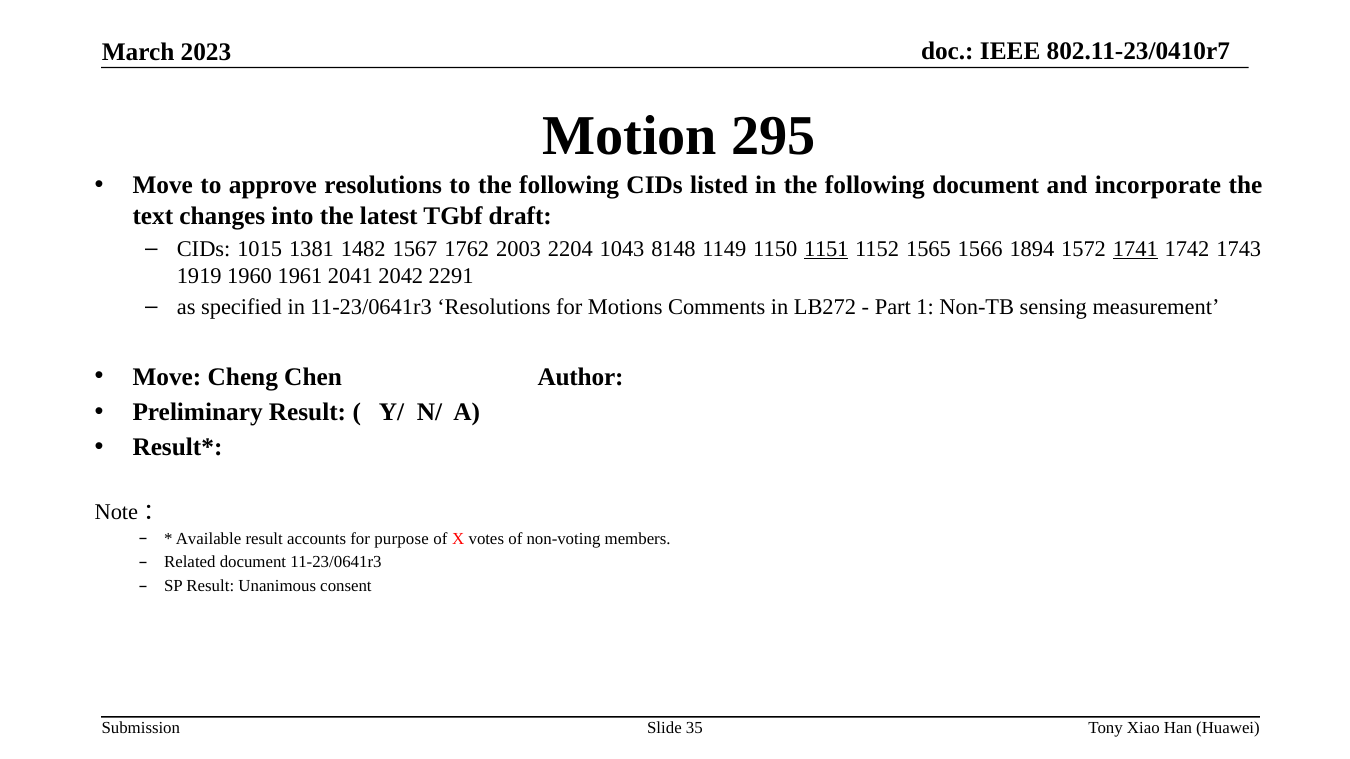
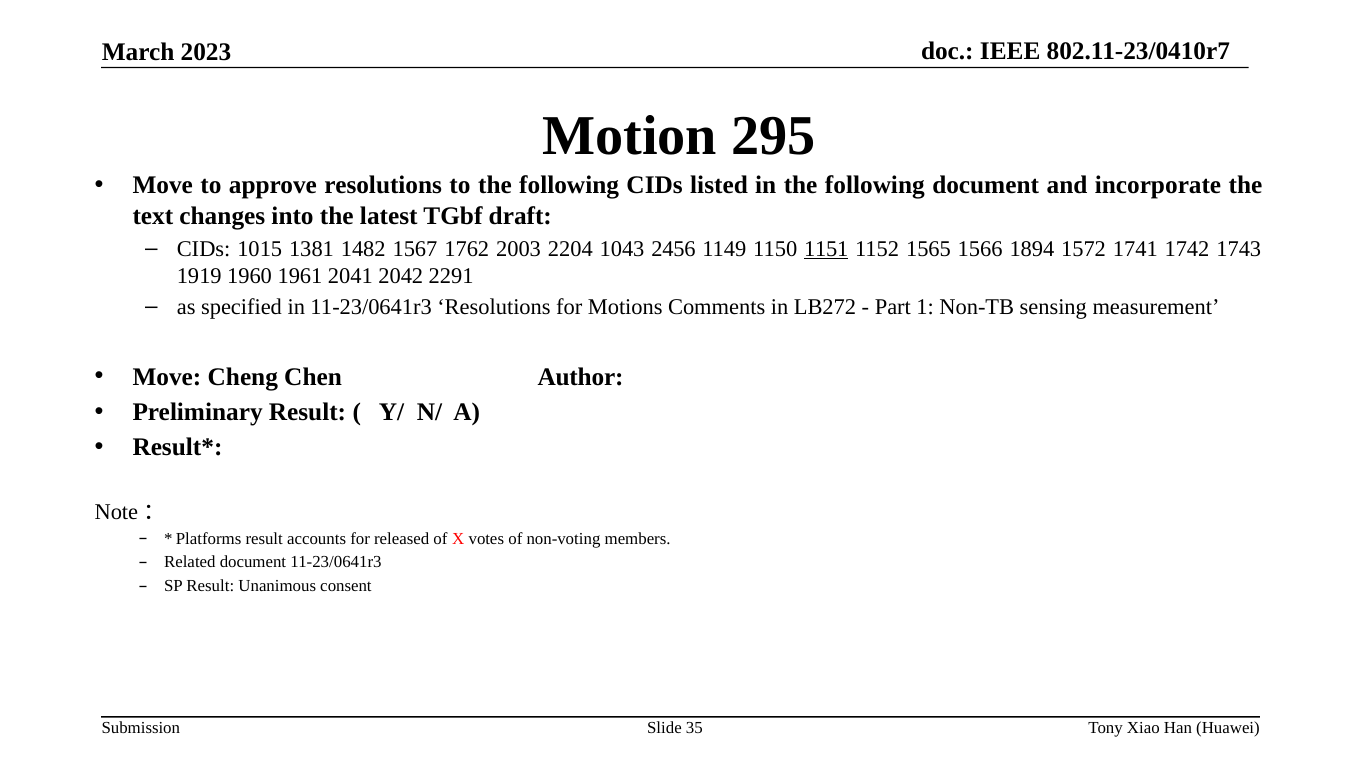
8148: 8148 -> 2456
1741 underline: present -> none
Available: Available -> Platforms
purpose: purpose -> released
